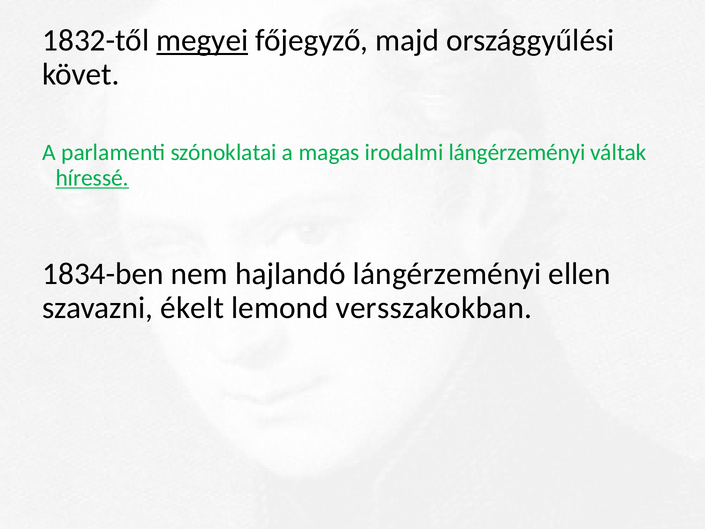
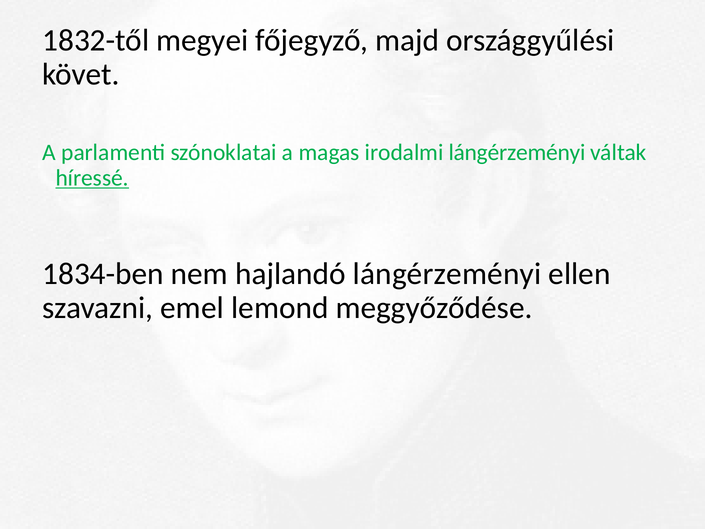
megyei underline: present -> none
ékelt: ékelt -> emel
versszakokban: versszakokban -> meggyőződése
